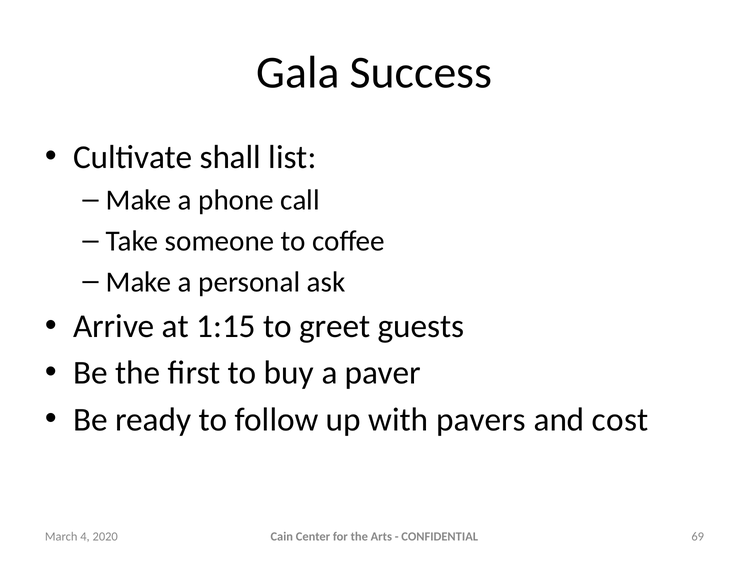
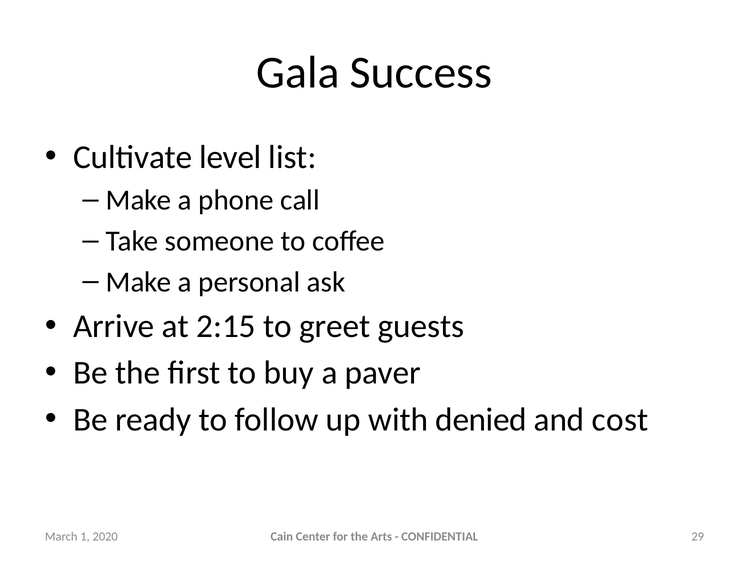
shall: shall -> level
1:15: 1:15 -> 2:15
pavers: pavers -> denied
69: 69 -> 29
4: 4 -> 1
